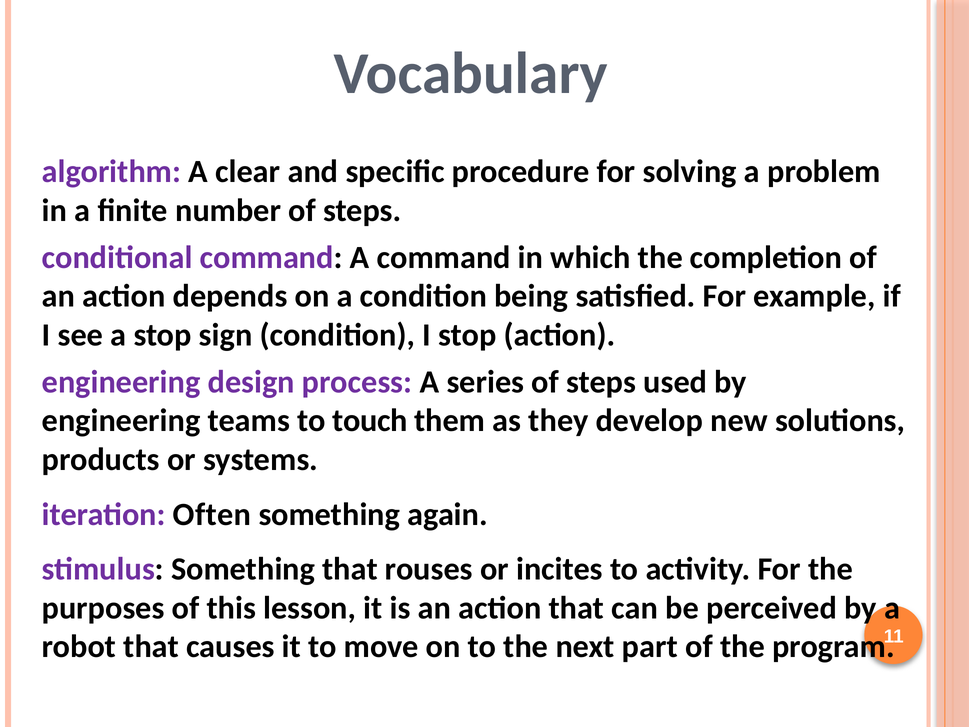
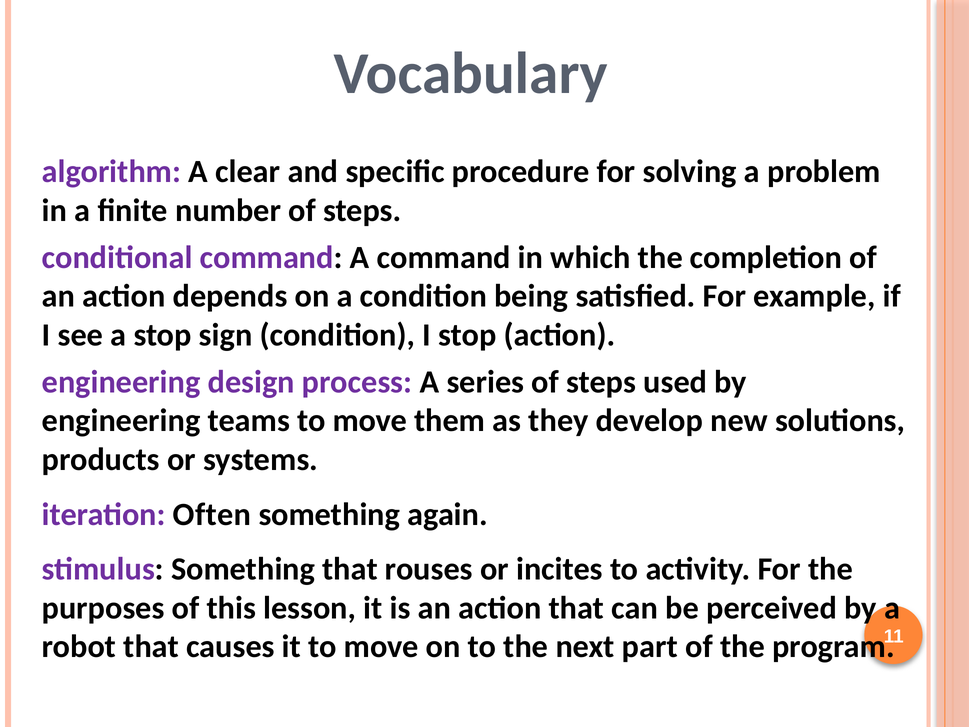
teams to touch: touch -> move
